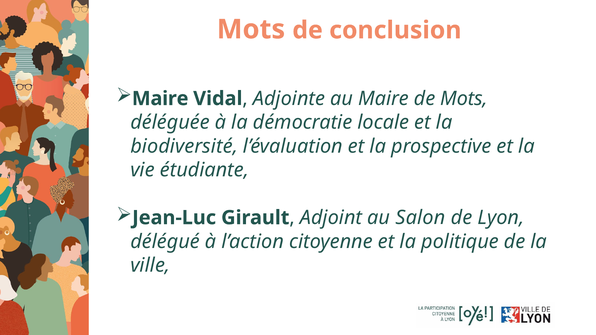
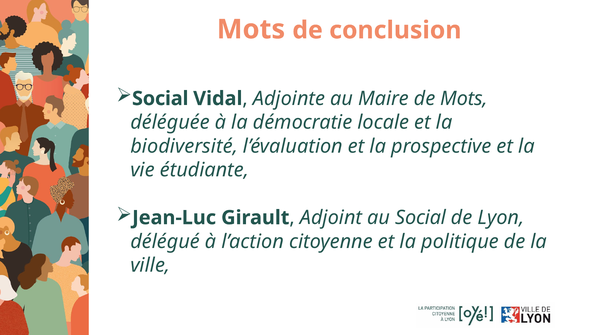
Maire at (160, 99): Maire -> Social
au Salon: Salon -> Social
